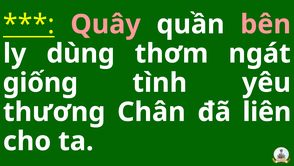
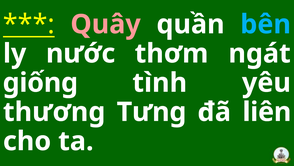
bên colour: pink -> light blue
dùng: dùng -> nước
Chân: Chân -> Tưng
